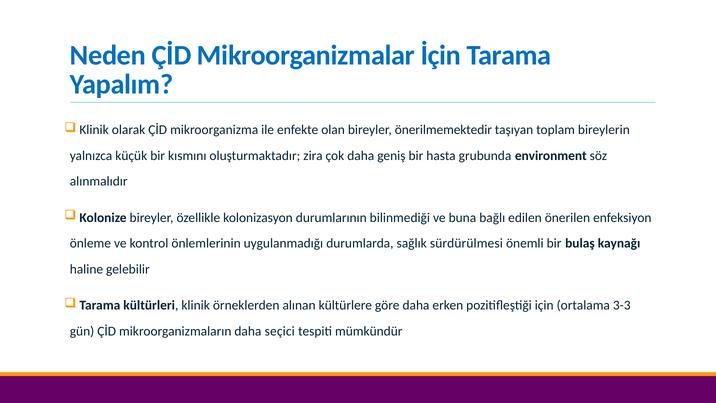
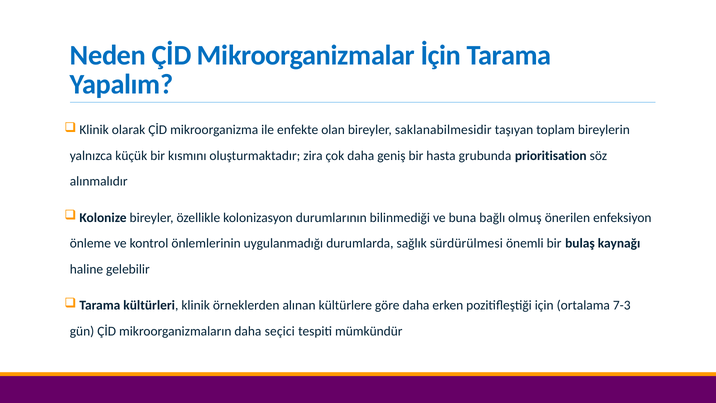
önerilmemektedir: önerilmemektedir -> saklanabilmesidir
environment: environment -> prioritisation
edilen: edilen -> olmuş
3-3: 3-3 -> 7-3
